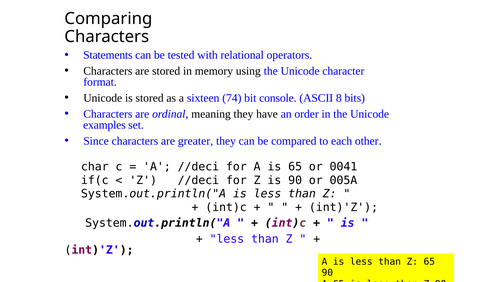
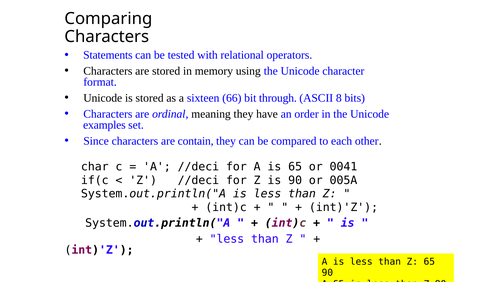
74: 74 -> 66
console: console -> through
greater: greater -> contain
